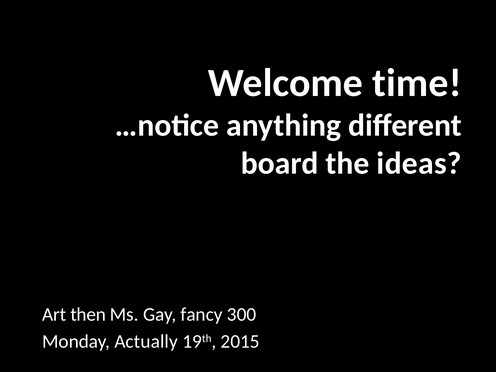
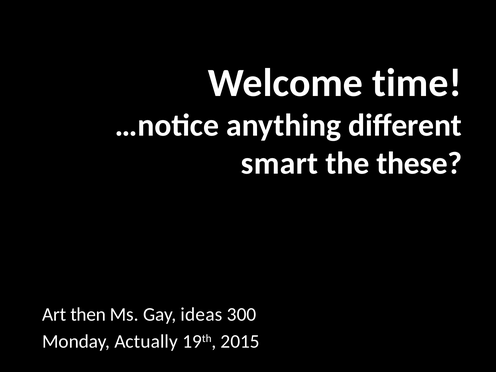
board: board -> smart
ideas: ideas -> these
fancy: fancy -> ideas
